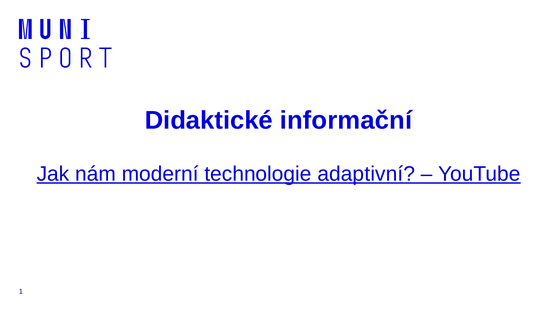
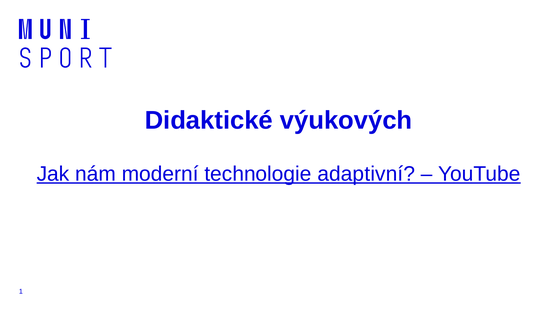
informační: informační -> výukových
